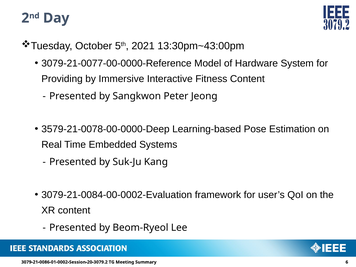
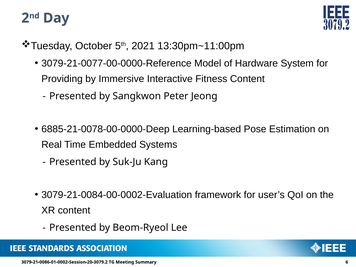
13:30pm~43:00pm: 13:30pm~43:00pm -> 13:30pm~11:00pm
3579-21-0078-00-0000-Deep: 3579-21-0078-00-0000-Deep -> 6885-21-0078-00-0000-Deep
